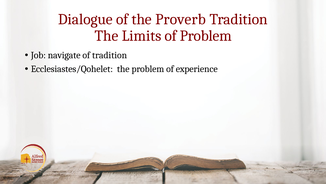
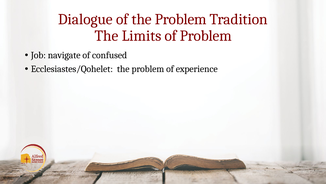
of the Proverb: Proverb -> Problem
of tradition: tradition -> confused
